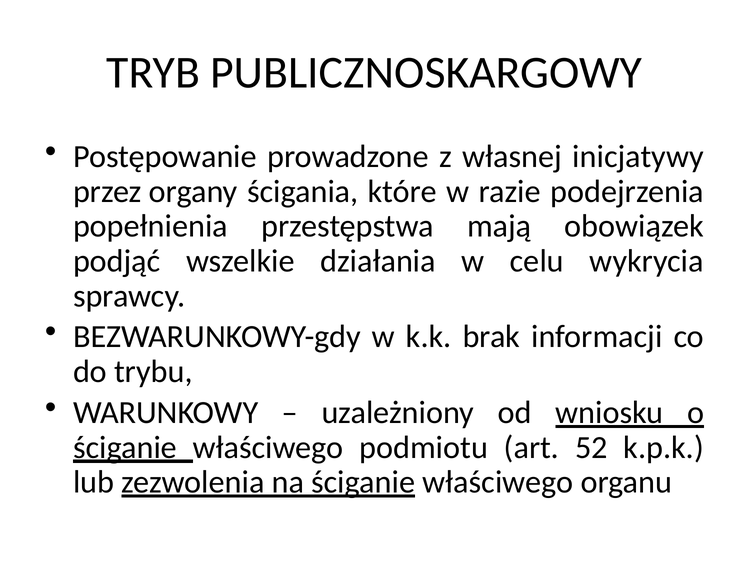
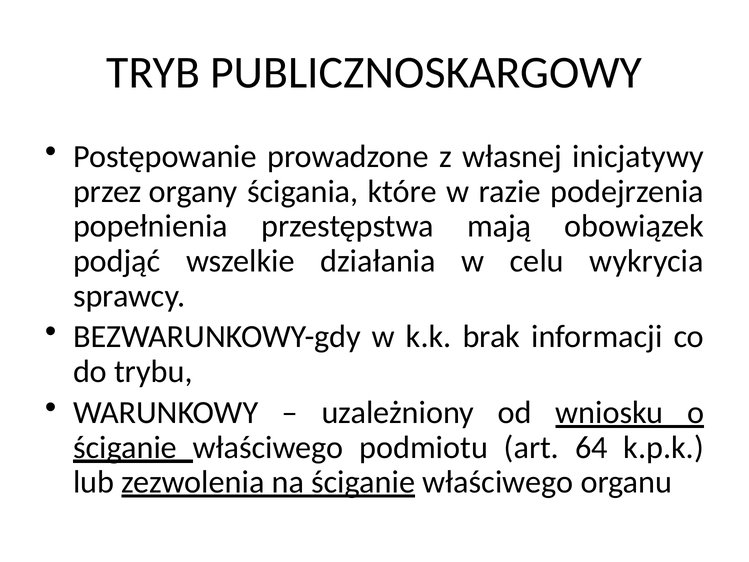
52: 52 -> 64
